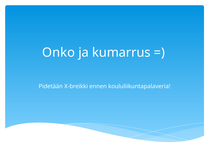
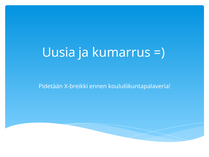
Onko: Onko -> Uusia
